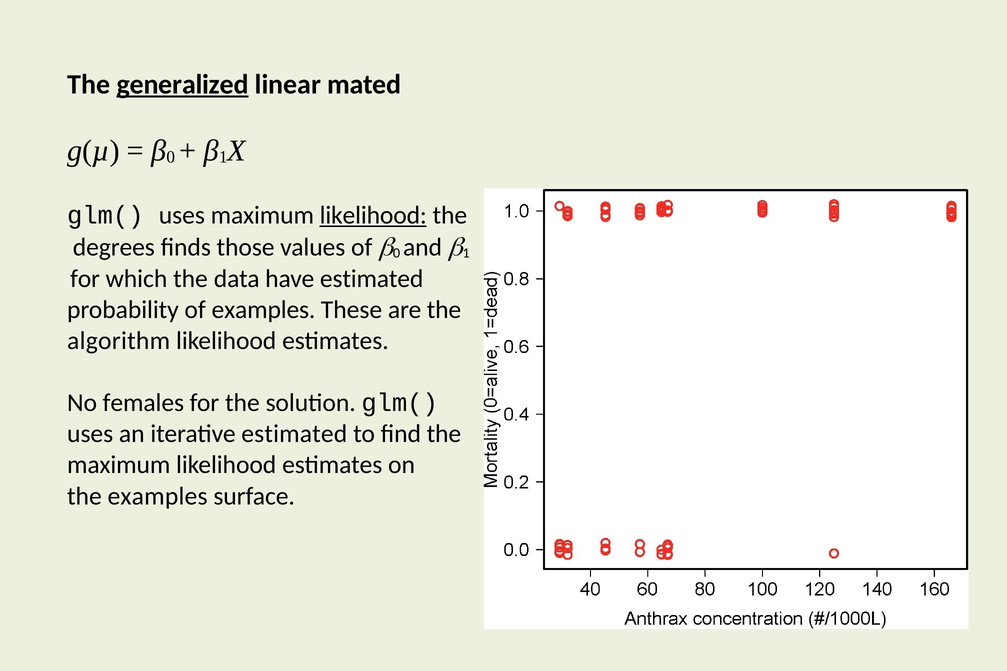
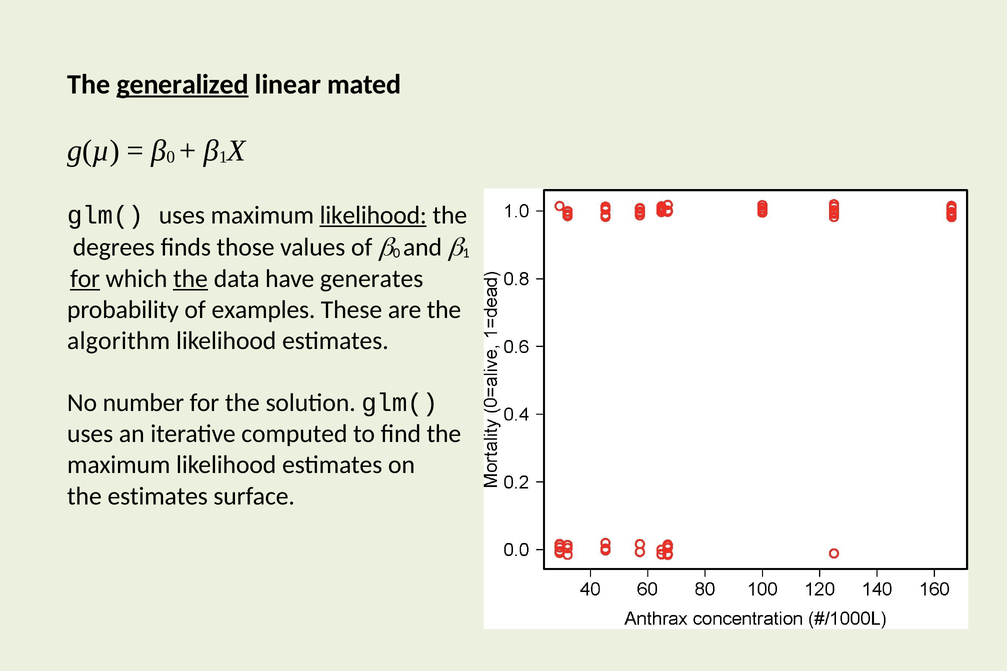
for at (85, 279) underline: none -> present
the at (190, 279) underline: none -> present
have estimated: estimated -> generates
females: females -> number
iterative estimated: estimated -> computed
the examples: examples -> estimates
